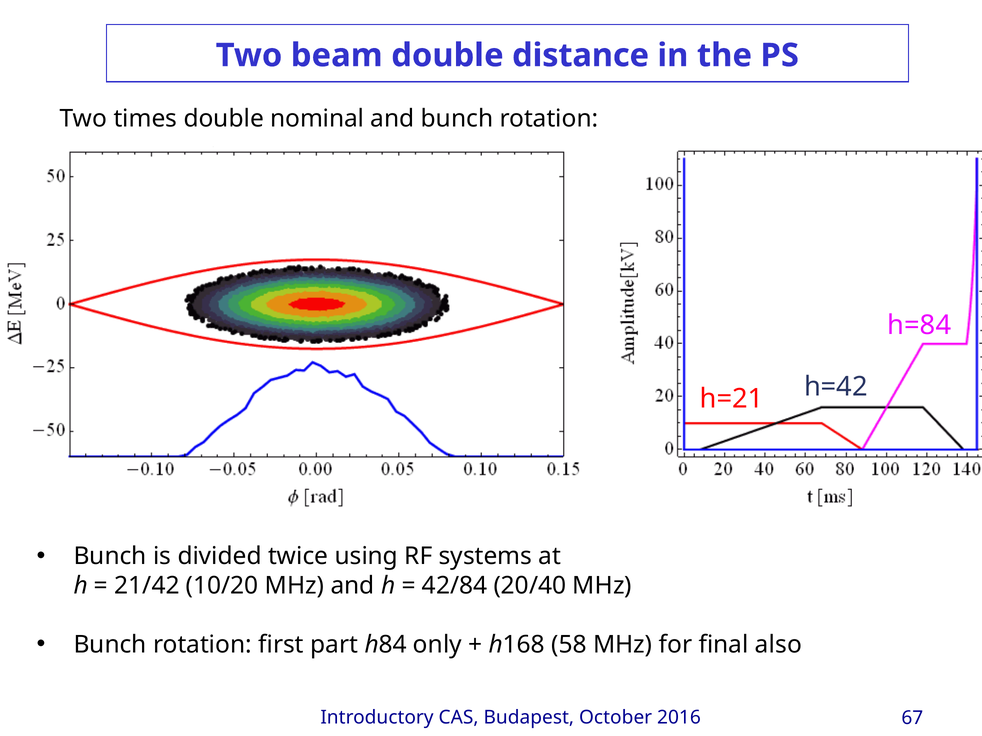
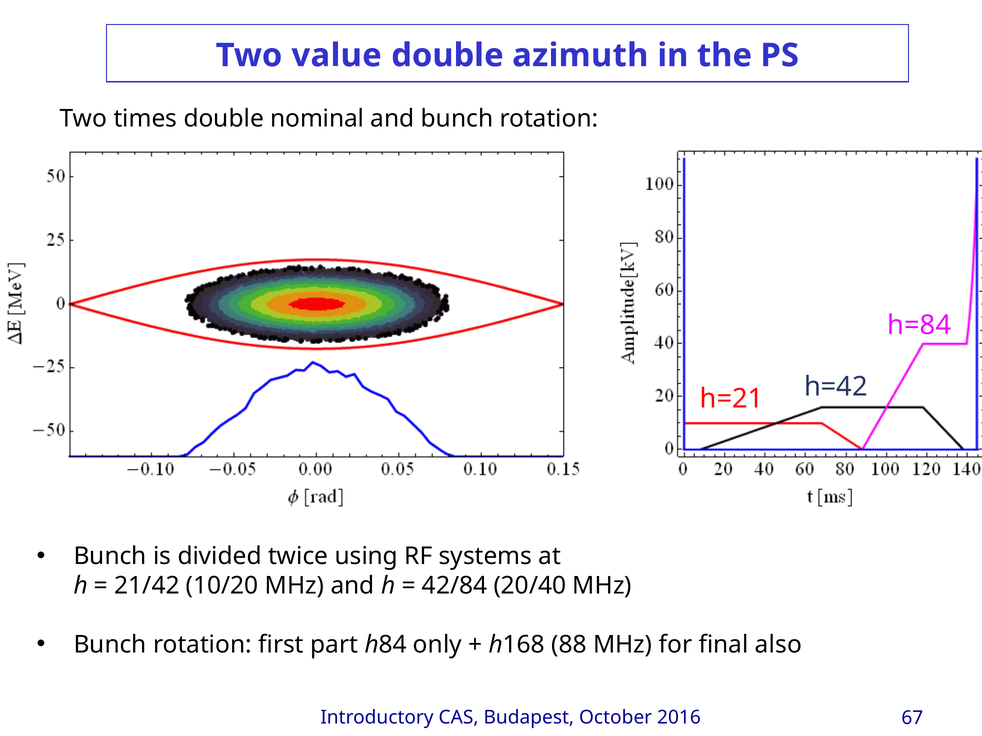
beam: beam -> value
distance: distance -> azimuth
58: 58 -> 88
